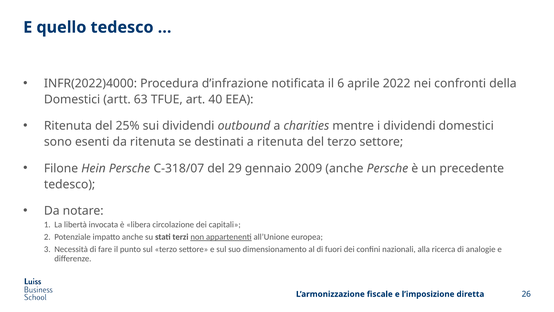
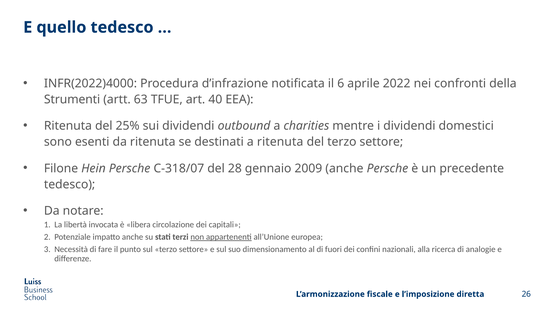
Domestici at (72, 99): Domestici -> Strumenti
29: 29 -> 28
